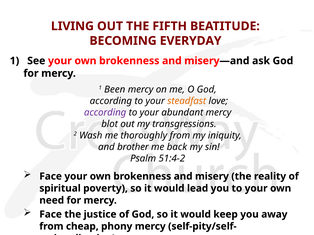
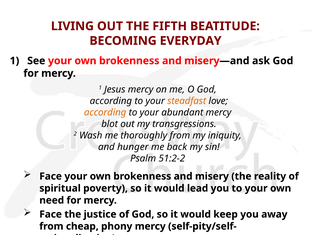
Been: Been -> Jesus
according at (105, 113) colour: purple -> orange
brother: brother -> hunger
51:4-2: 51:4-2 -> 51:2-2
